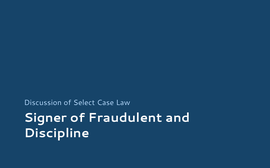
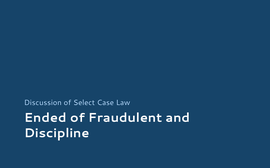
Signer: Signer -> Ended
